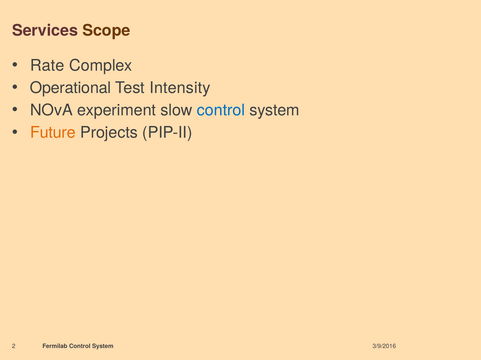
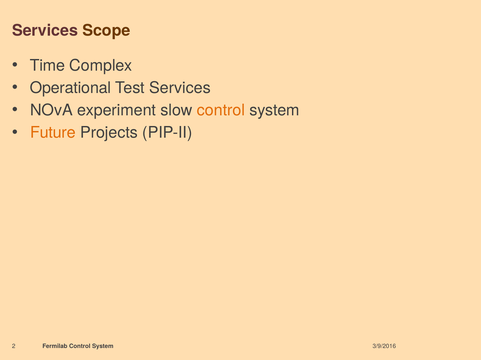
Rate: Rate -> Time
Test Intensity: Intensity -> Services
control at (221, 110) colour: blue -> orange
